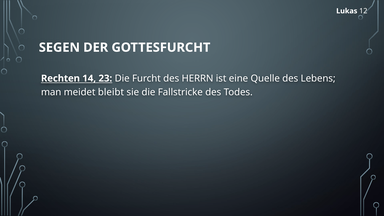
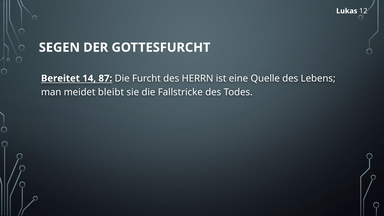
Rechten: Rechten -> Bereitet
23: 23 -> 87
